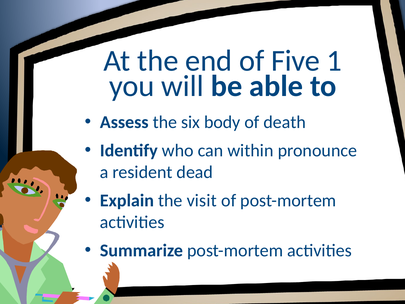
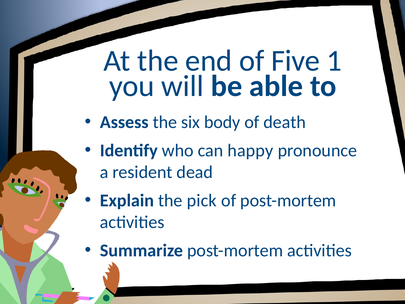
within: within -> happy
visit: visit -> pick
